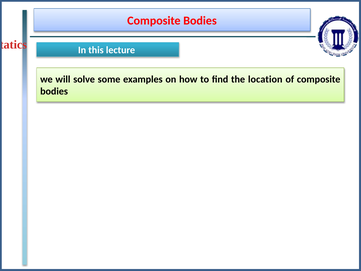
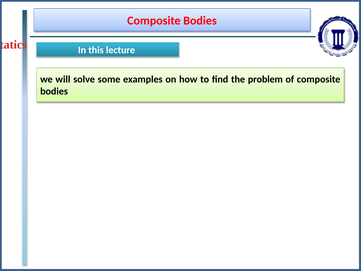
location: location -> problem
